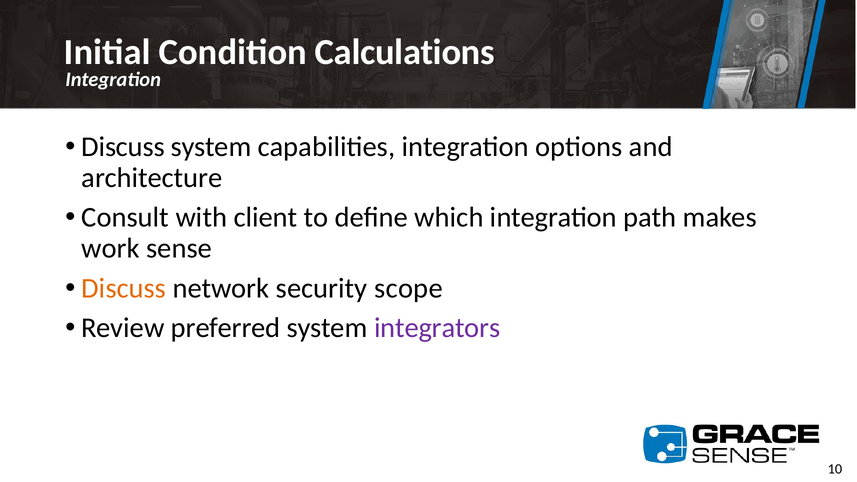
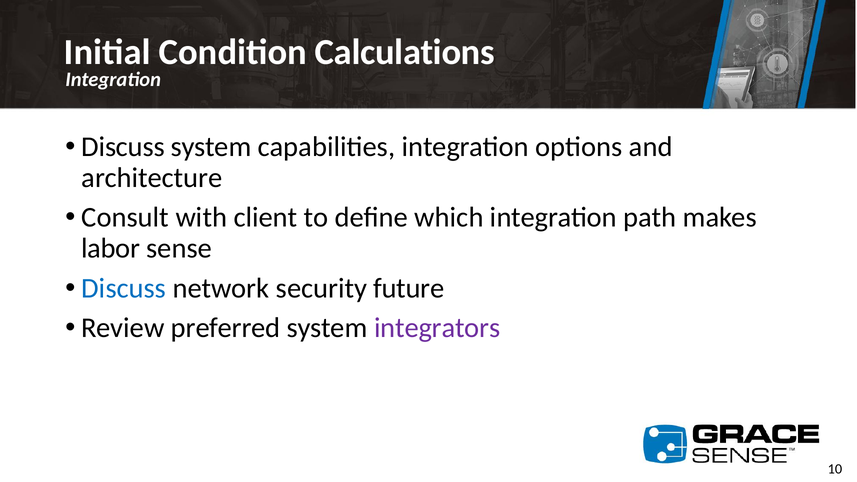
work: work -> labor
Discuss at (124, 288) colour: orange -> blue
scope: scope -> future
